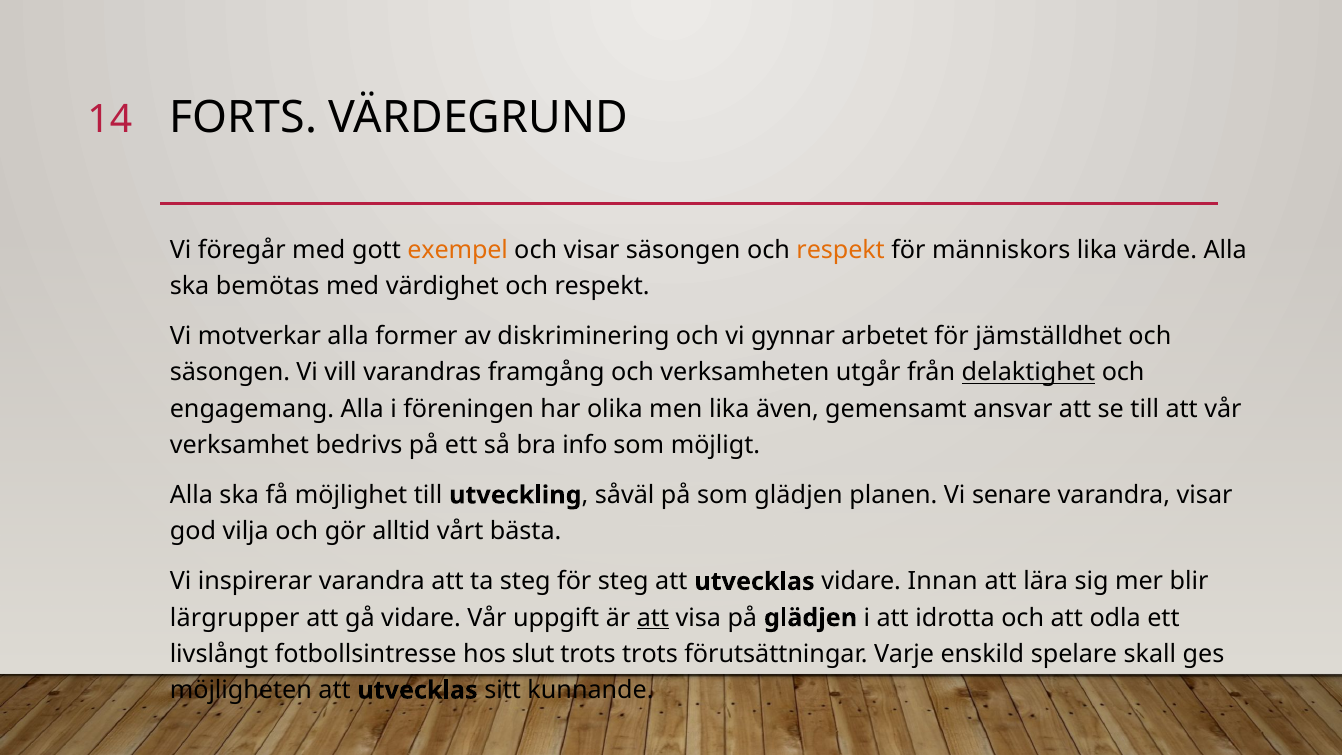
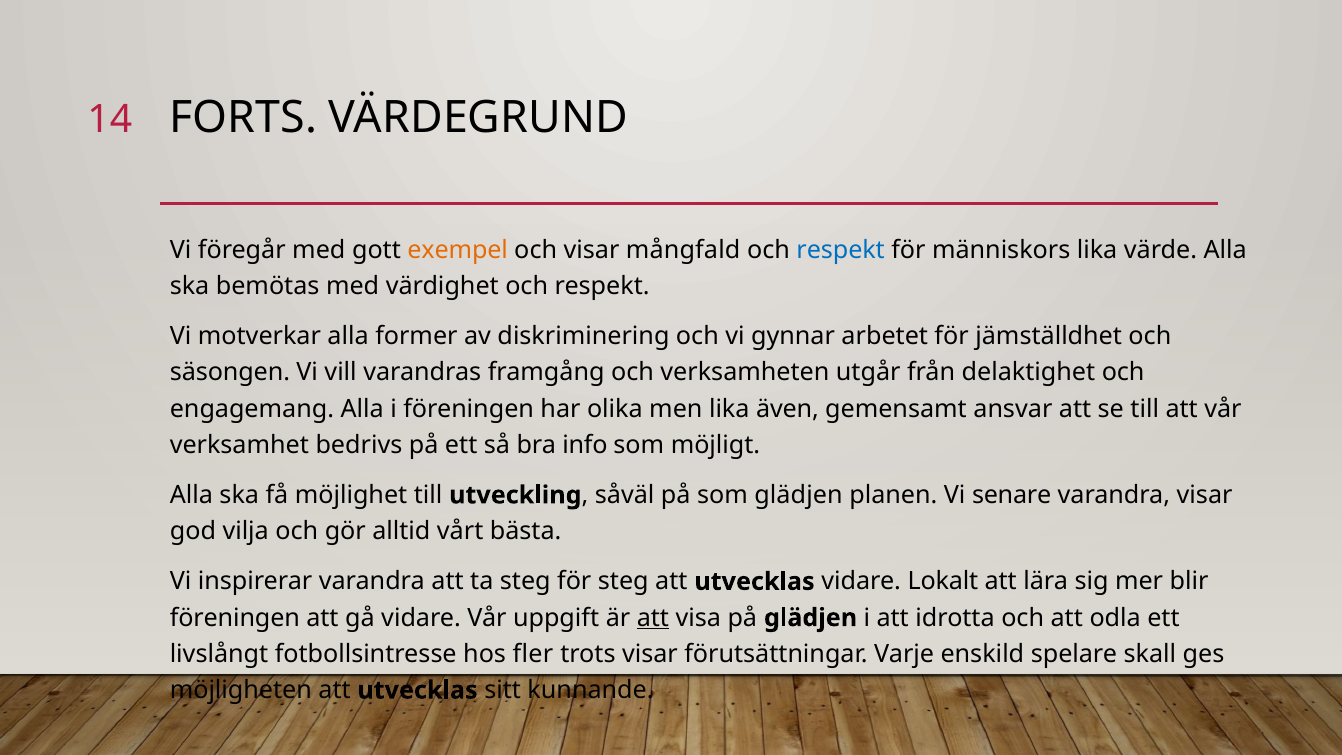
visar säsongen: säsongen -> mångfald
respekt at (841, 250) colour: orange -> blue
delaktighet underline: present -> none
Innan: Innan -> Lokalt
lärgrupper at (235, 618): lärgrupper -> föreningen
slut: slut -> fler
trots trots: trots -> visar
